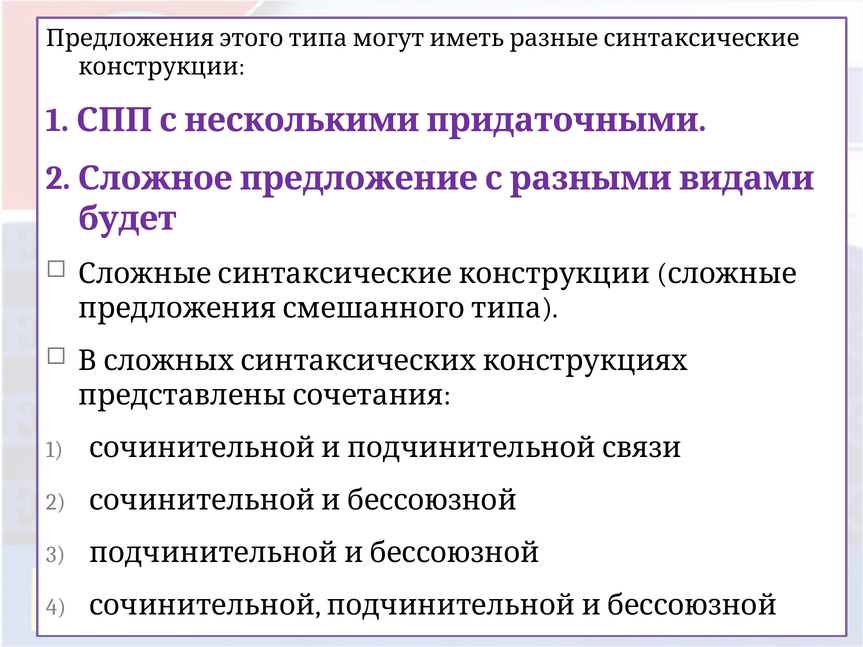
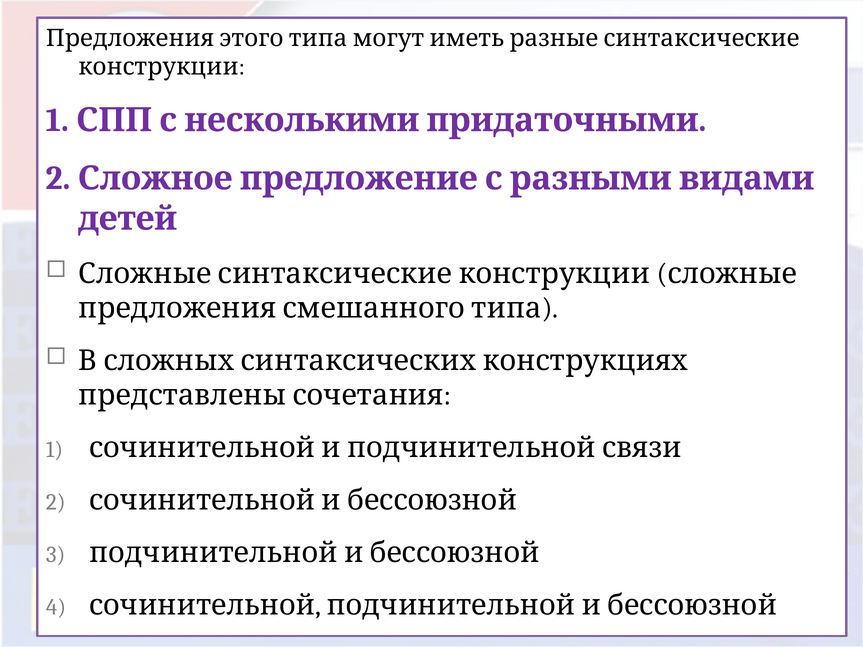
будет: будет -> детей
